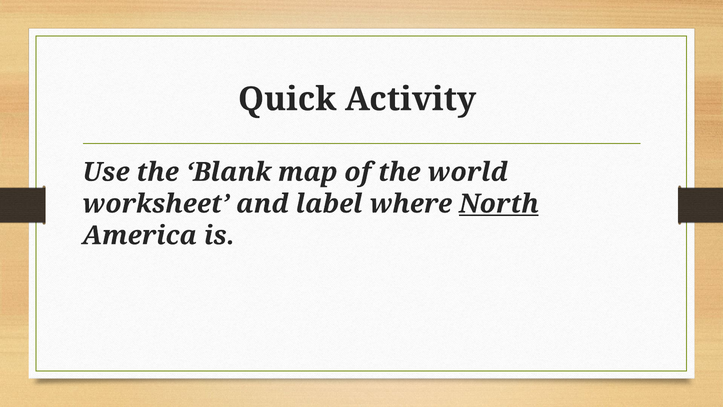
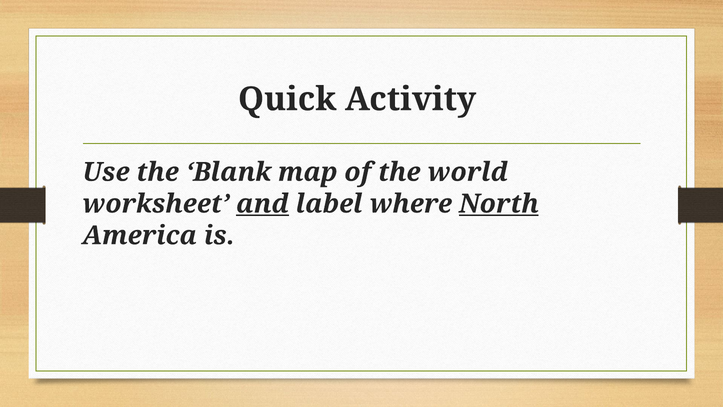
and underline: none -> present
